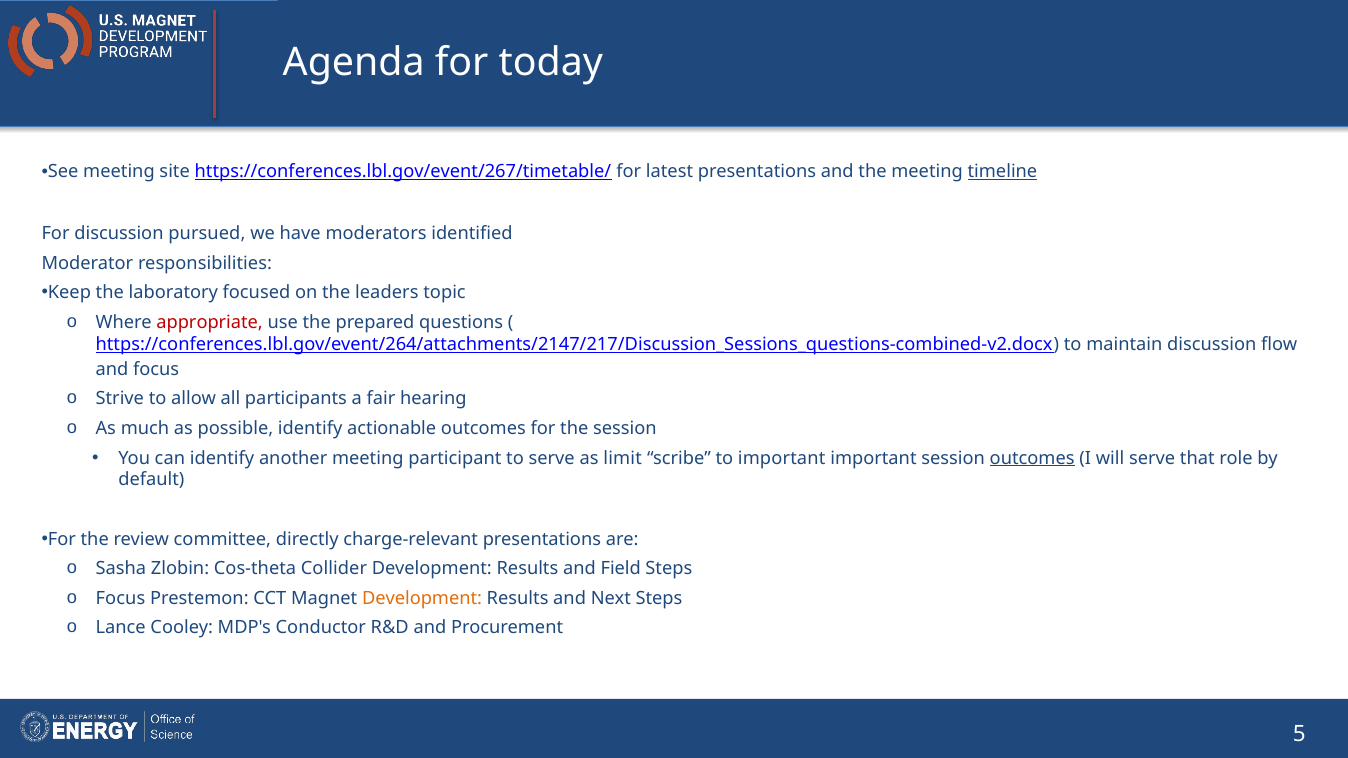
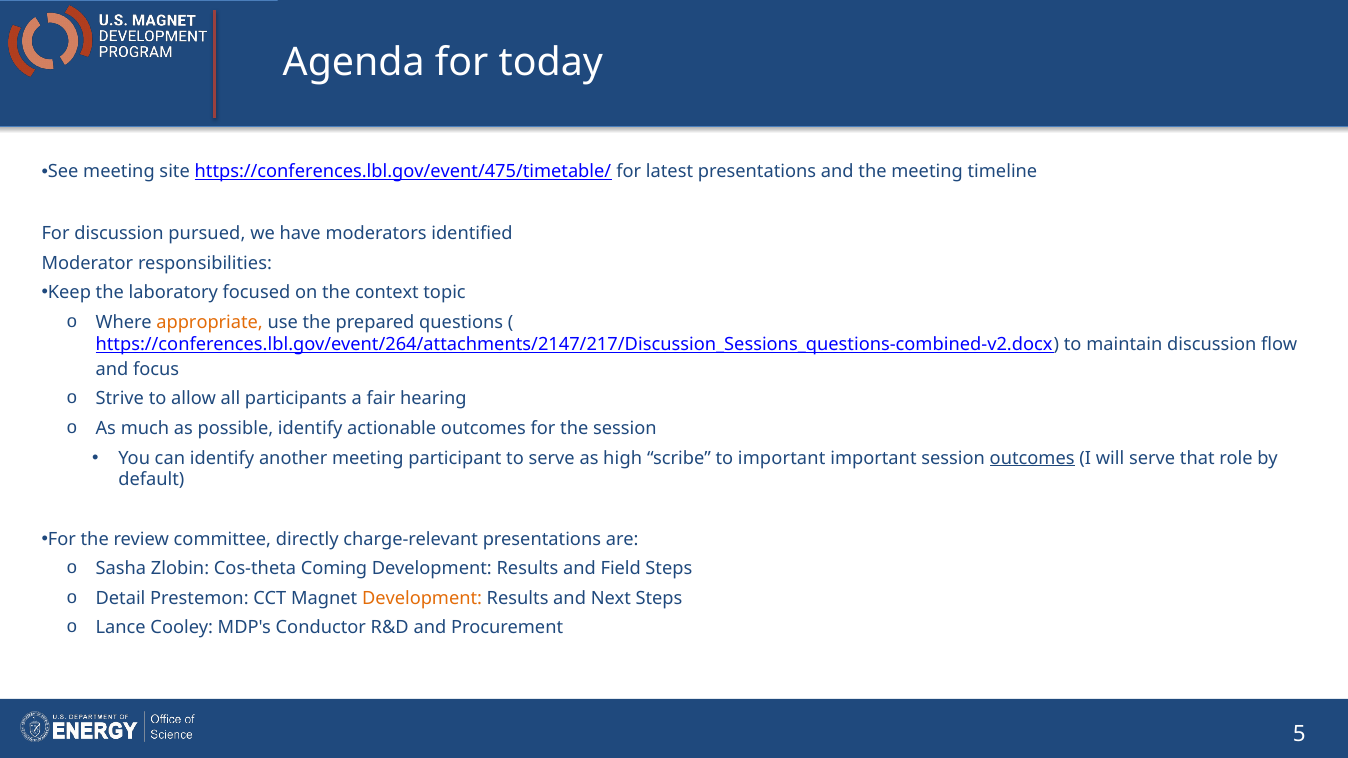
https://conferences.lbl.gov/event/267/timetable/: https://conferences.lbl.gov/event/267/timetable/ -> https://conferences.lbl.gov/event/475/timetable/
timeline underline: present -> none
leaders: leaders -> context
appropriate colour: red -> orange
limit: limit -> high
Collider: Collider -> Coming
Focus at (120, 599): Focus -> Detail
